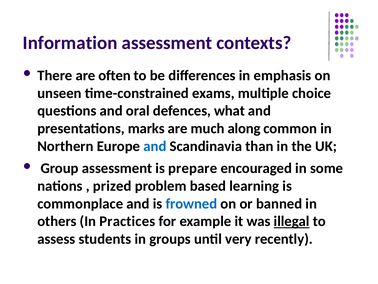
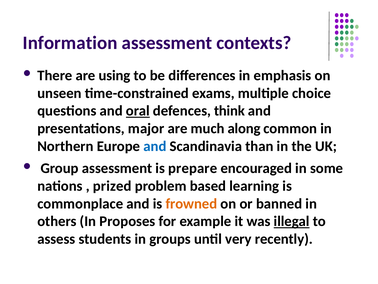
often: often -> using
oral underline: none -> present
what: what -> think
marks: marks -> major
frowned colour: blue -> orange
Practices: Practices -> Proposes
